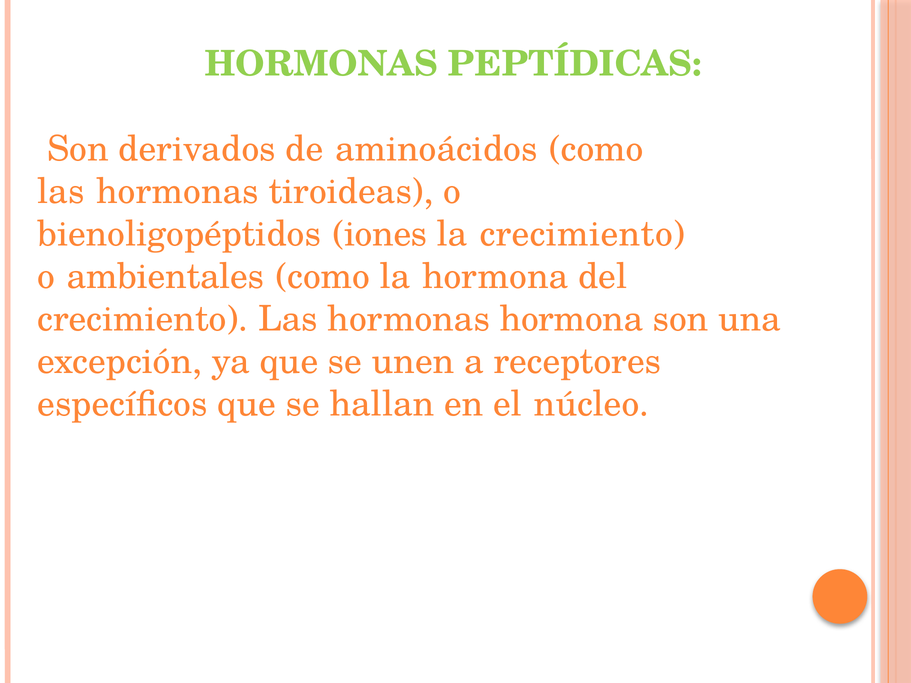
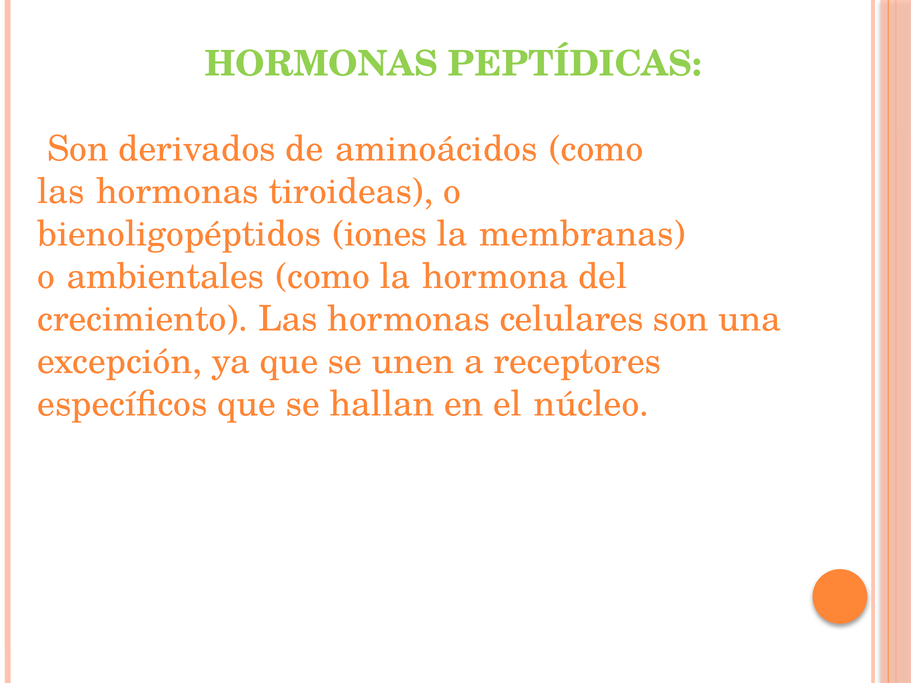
la crecimiento: crecimiento -> membranas
hormonas hormona: hormona -> celulares
